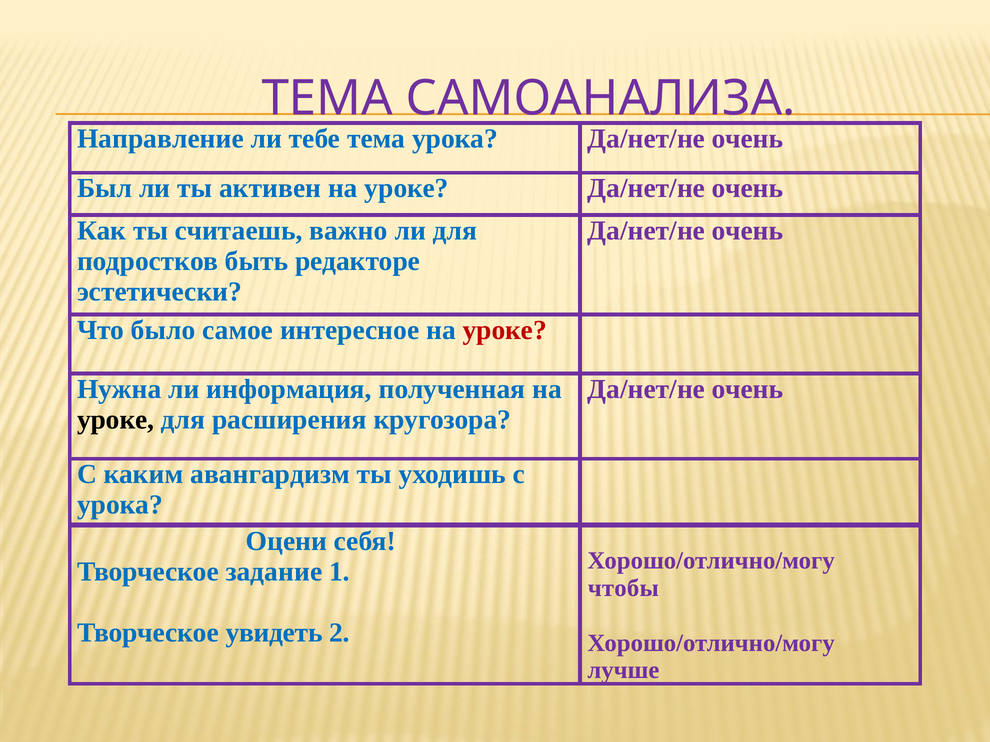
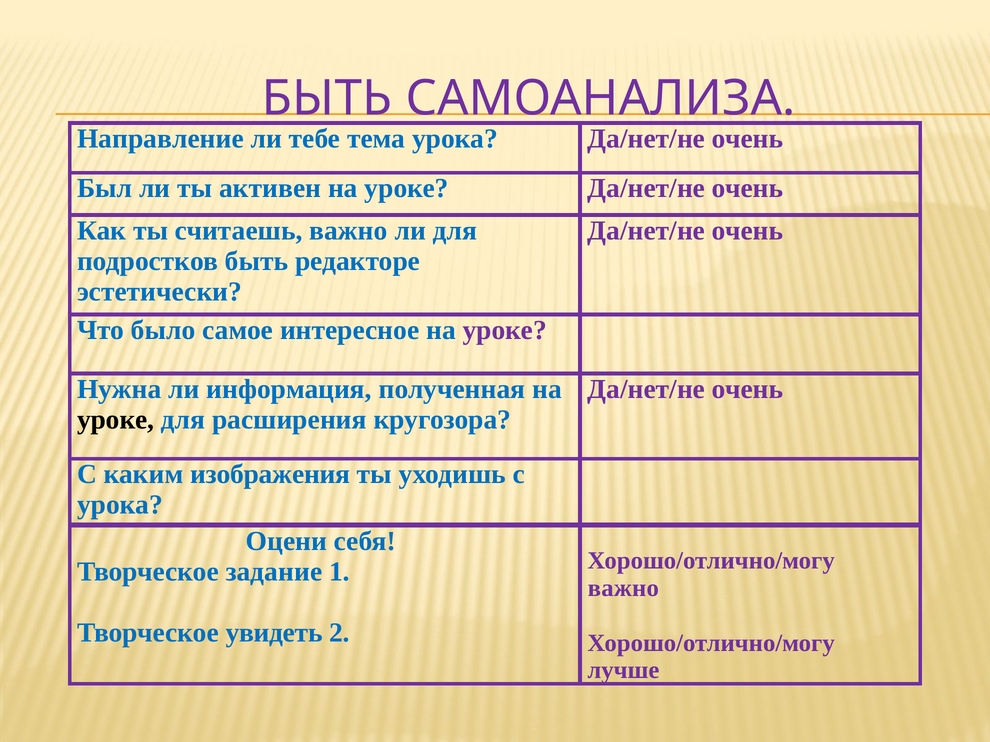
ТЕМА at (327, 98): ТЕМА -> БЫТЬ
уроке at (505, 330) colour: red -> purple
авангардизм: авангардизм -> изображения
чтобы at (623, 589): чтобы -> важно
